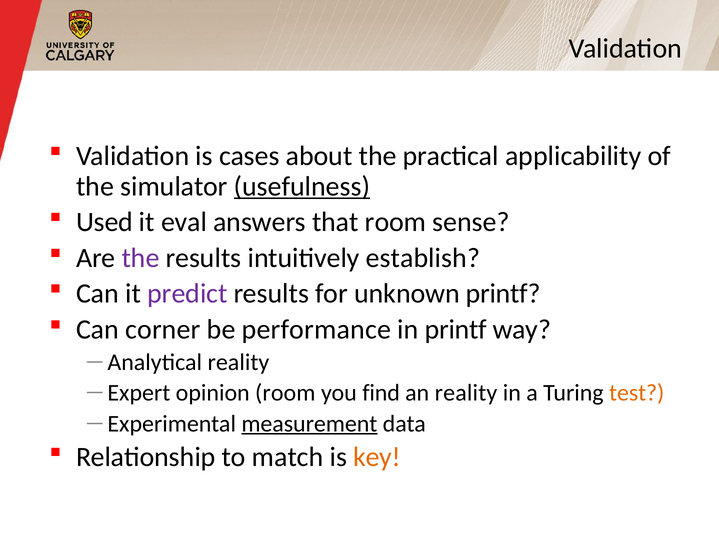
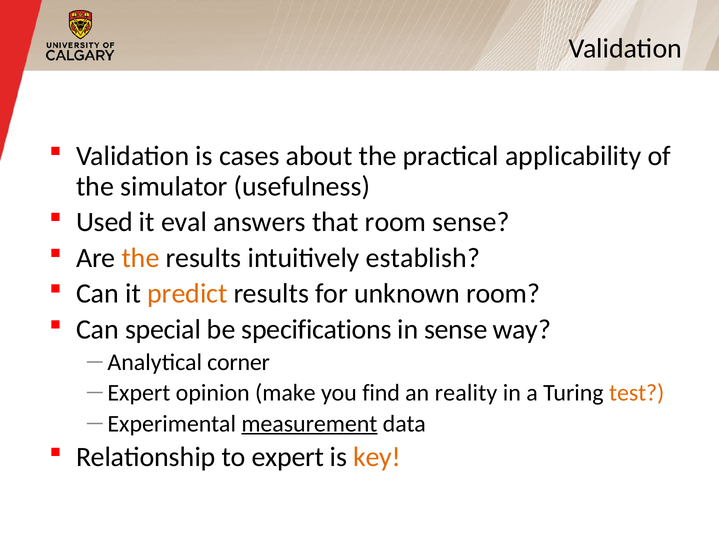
usefulness underline: present -> none
the at (141, 258) colour: purple -> orange
predict colour: purple -> orange
unknown printf: printf -> room
corner: corner -> special
performance: performance -> specifications
in printf: printf -> sense
reality at (238, 363): reality -> corner
opinion room: room -> make
match: match -> expert
